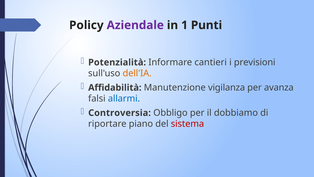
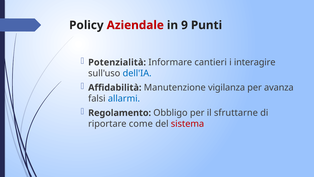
Aziendale colour: purple -> red
1: 1 -> 9
previsioni: previsioni -> interagire
dell'IA colour: orange -> blue
Controversia: Controversia -> Regolamento
dobbiamo: dobbiamo -> sfruttarne
piano: piano -> come
